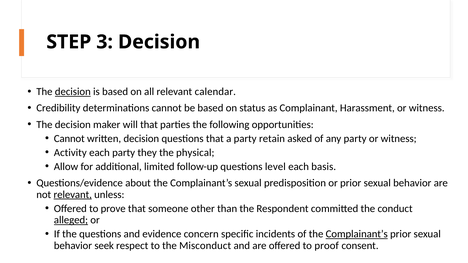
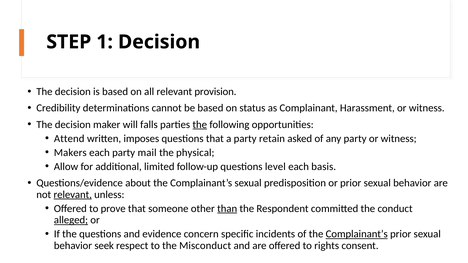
3: 3 -> 1
decision at (73, 92) underline: present -> none
calendar: calendar -> provision
will that: that -> falls
the at (200, 125) underline: none -> present
Cannot at (69, 139): Cannot -> Attend
written decision: decision -> imposes
Activity: Activity -> Makers
they: they -> mail
than underline: none -> present
proof: proof -> rights
